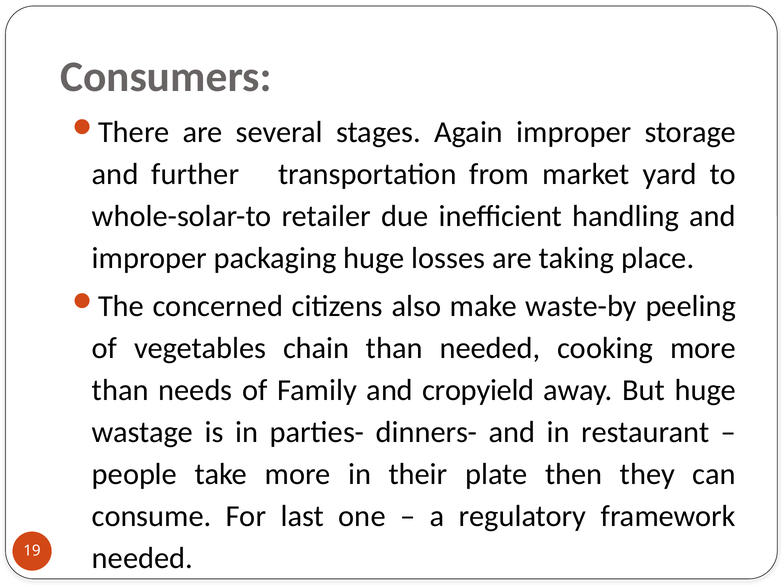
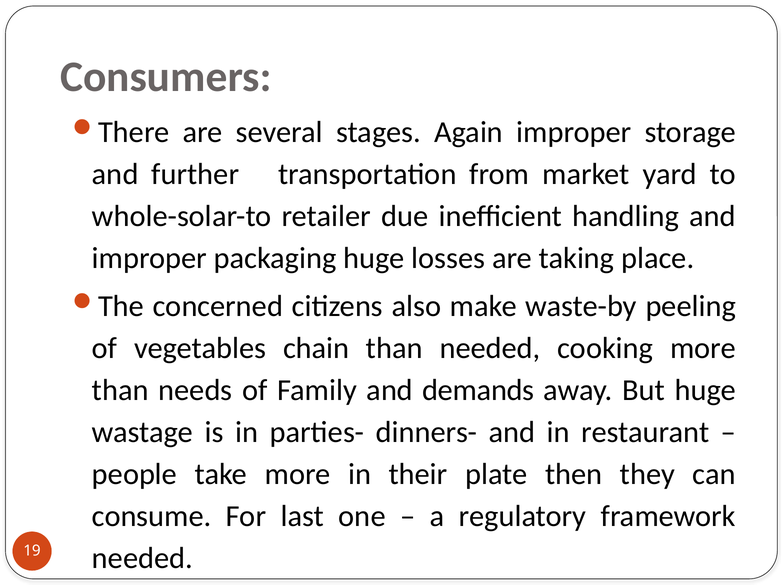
cropyield: cropyield -> demands
